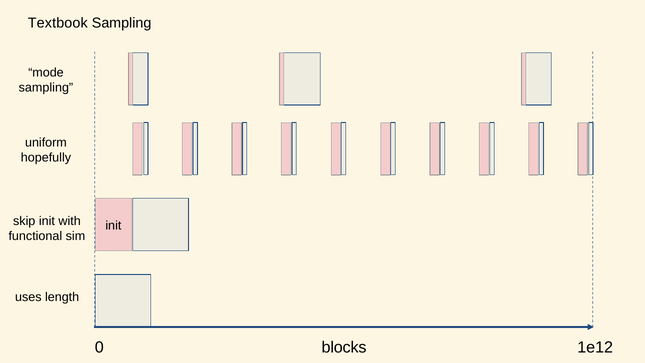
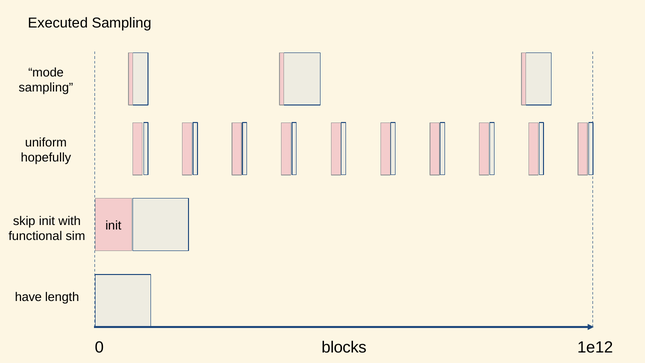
Textbook: Textbook -> Executed
uses: uses -> have
